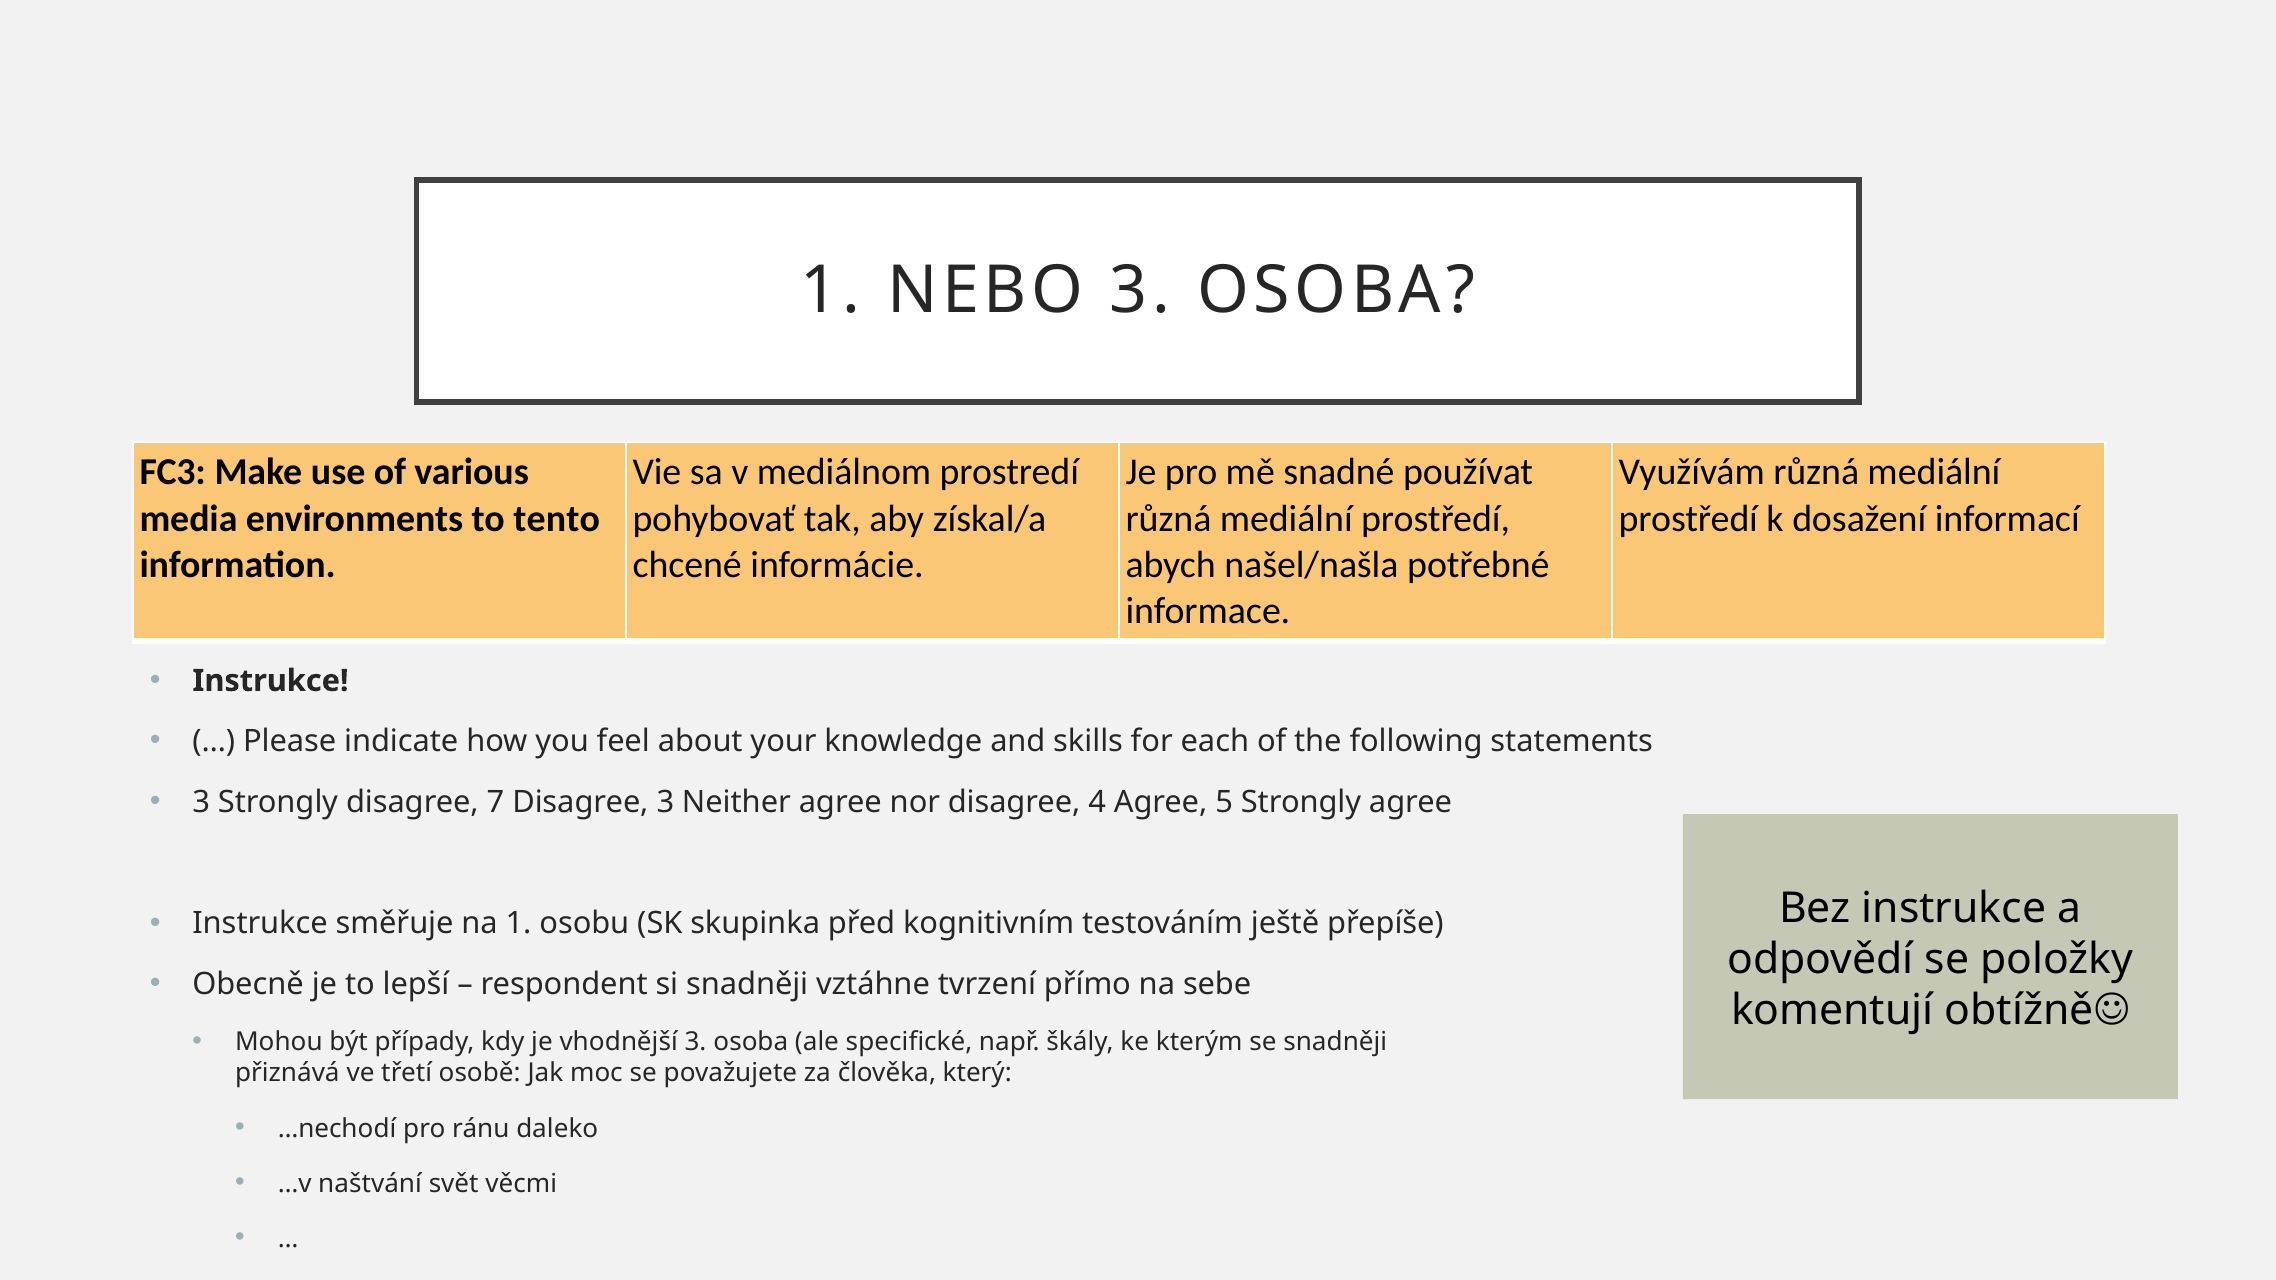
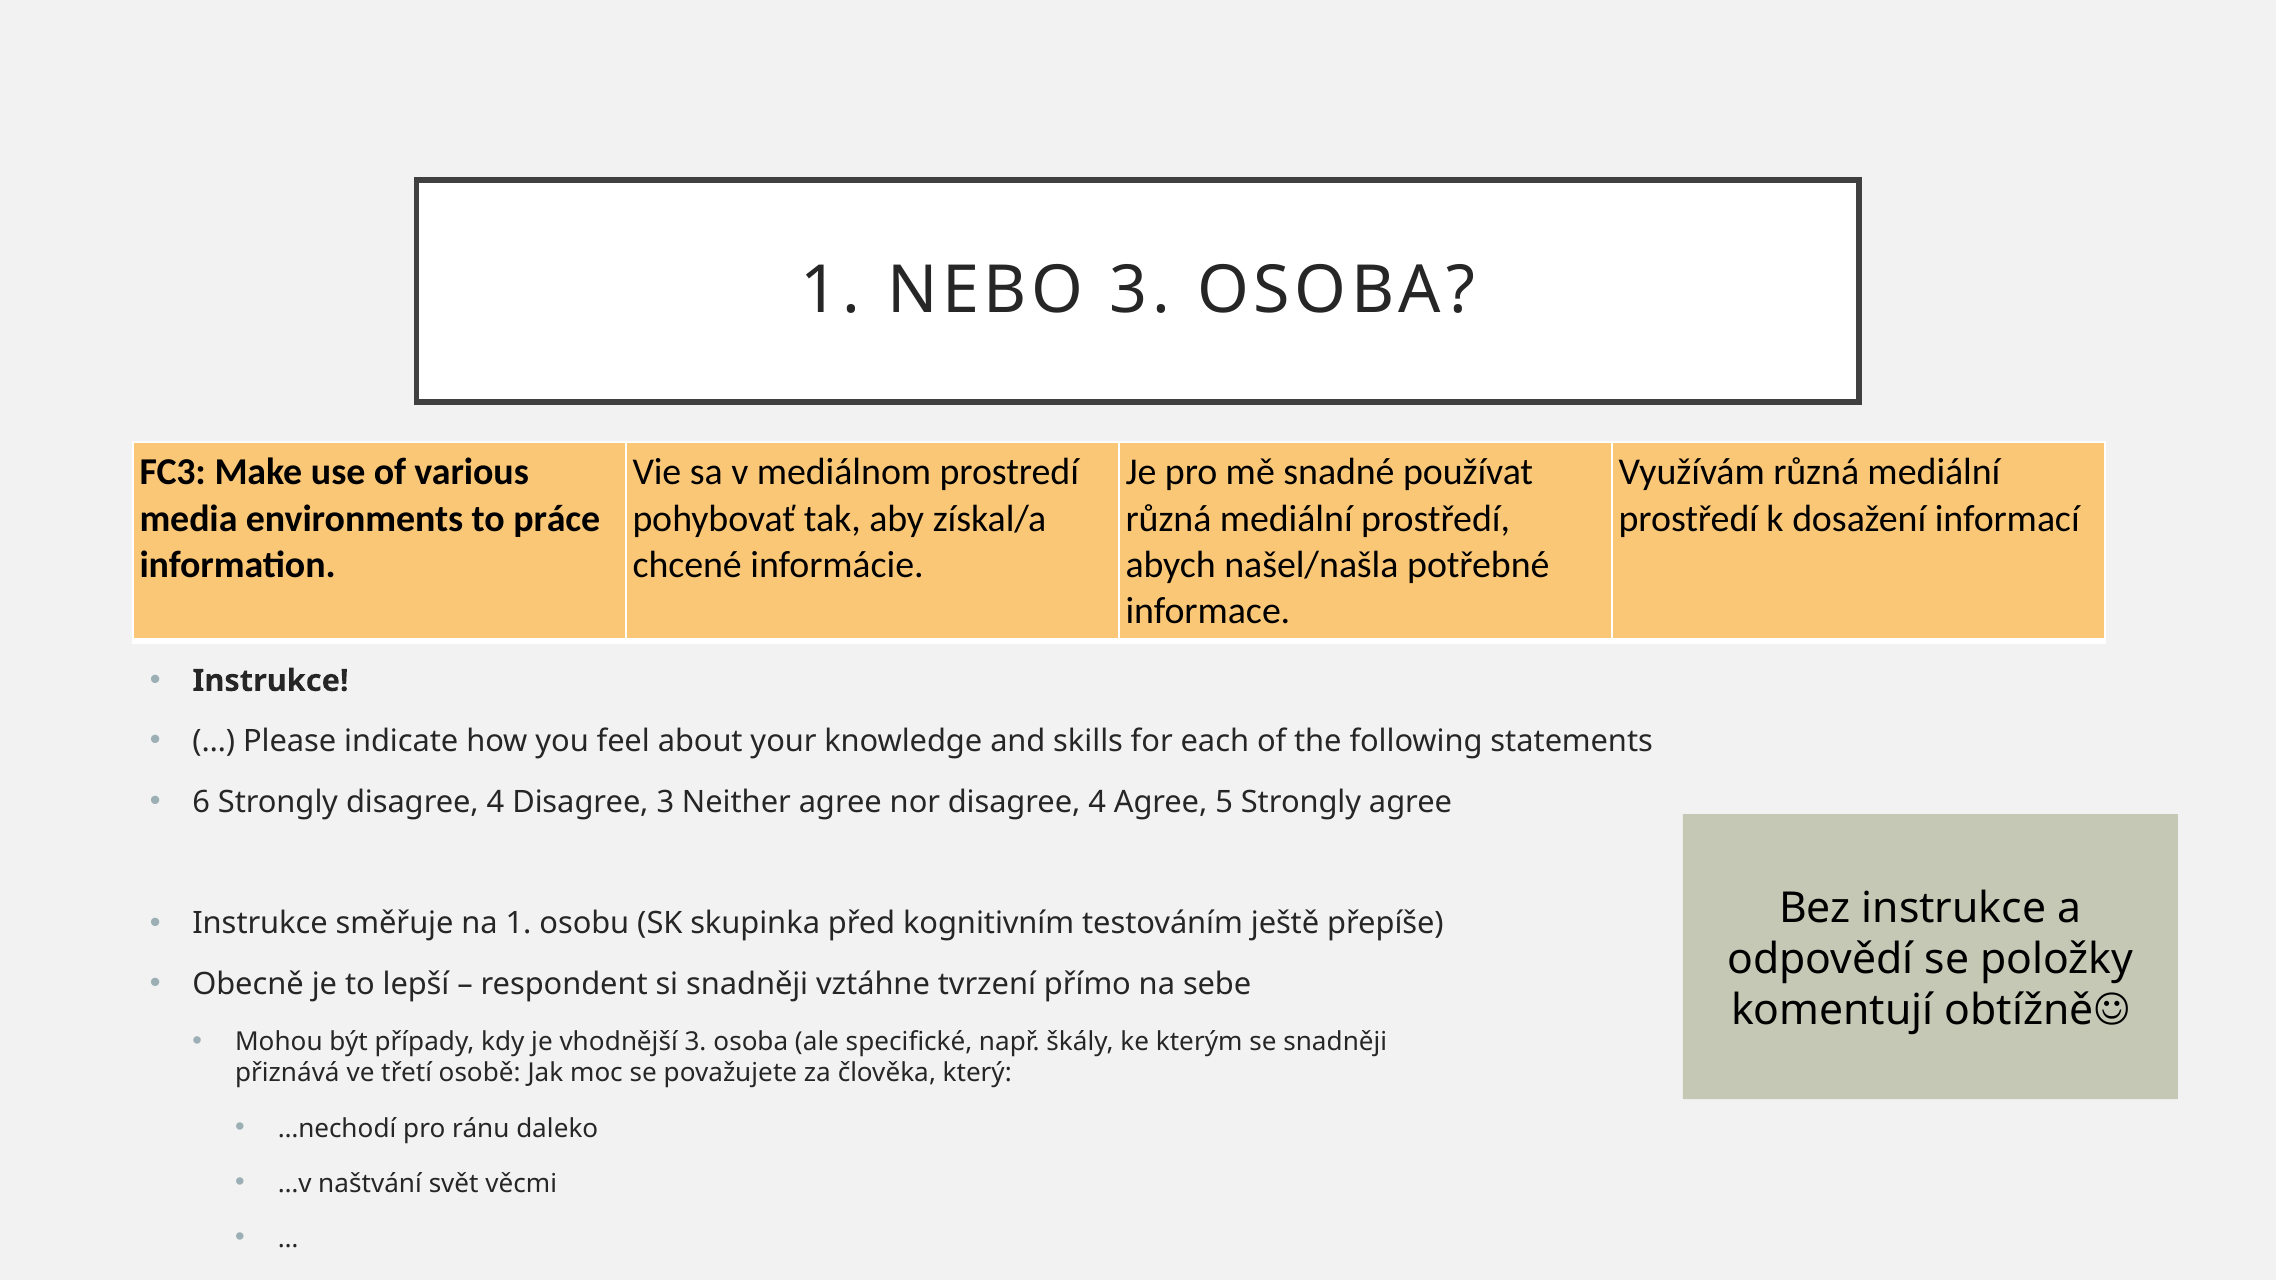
tento: tento -> práce
3 at (201, 802): 3 -> 6
Strongly disagree 7: 7 -> 4
